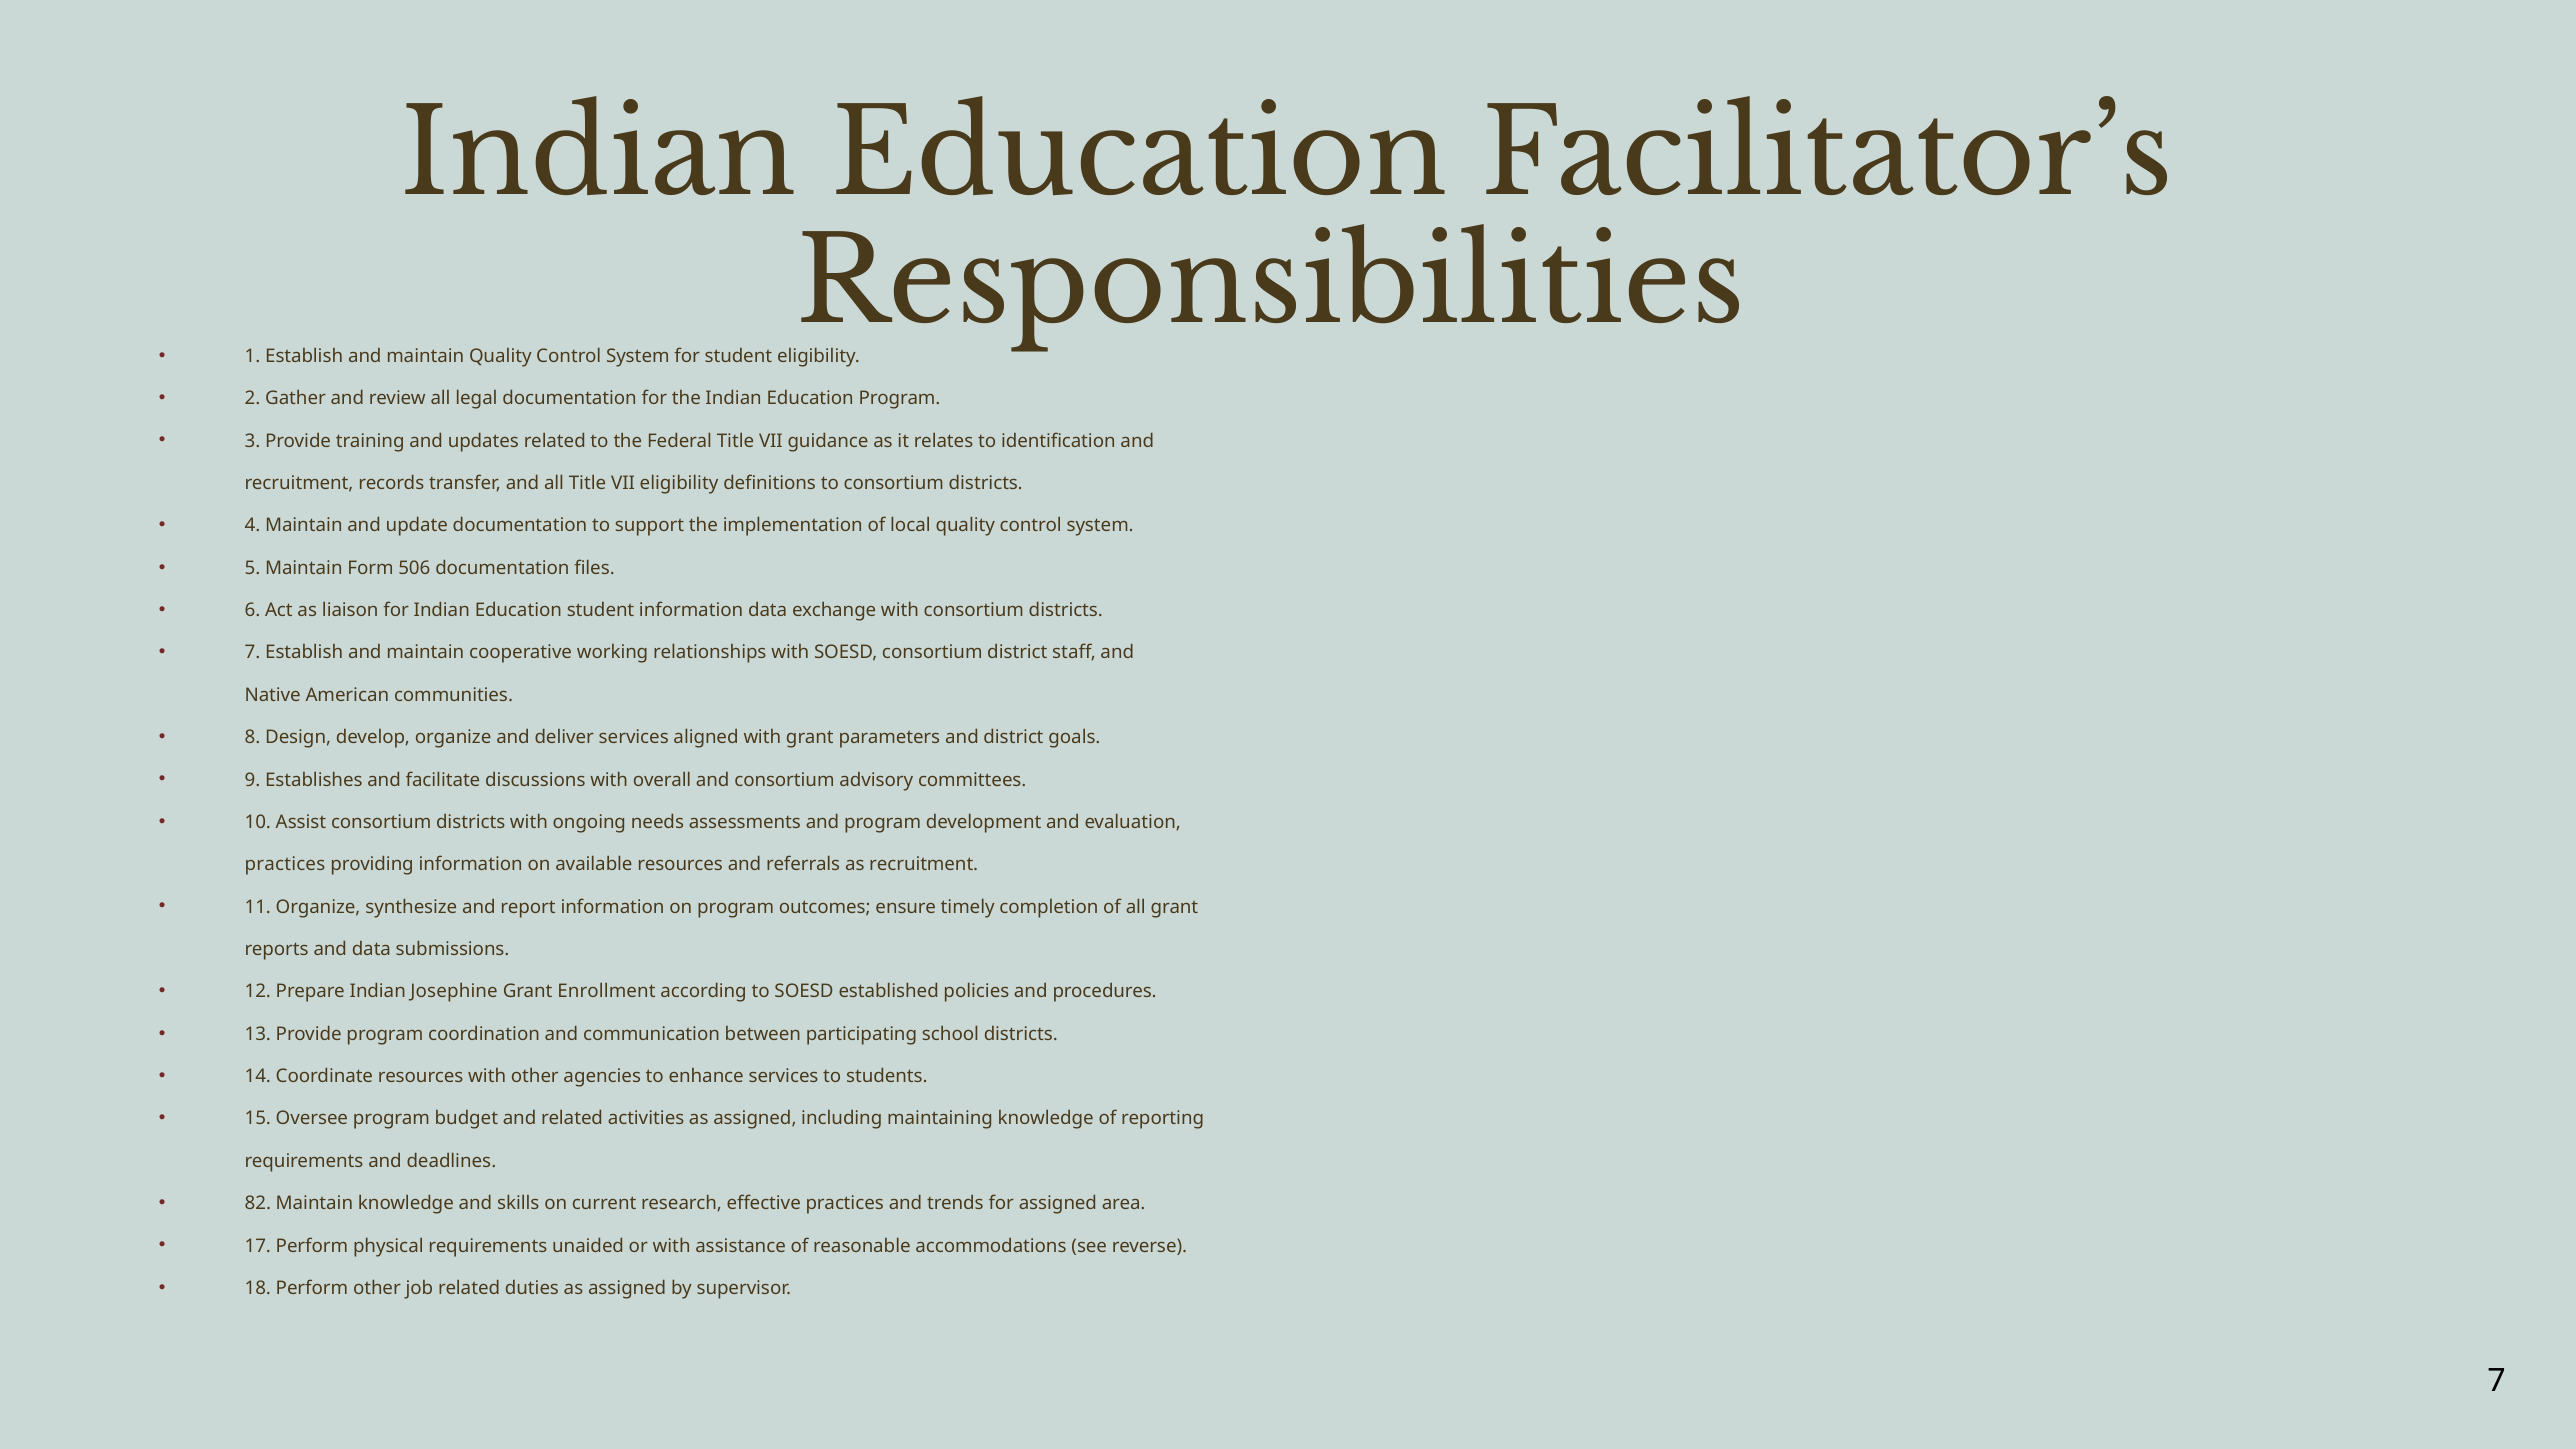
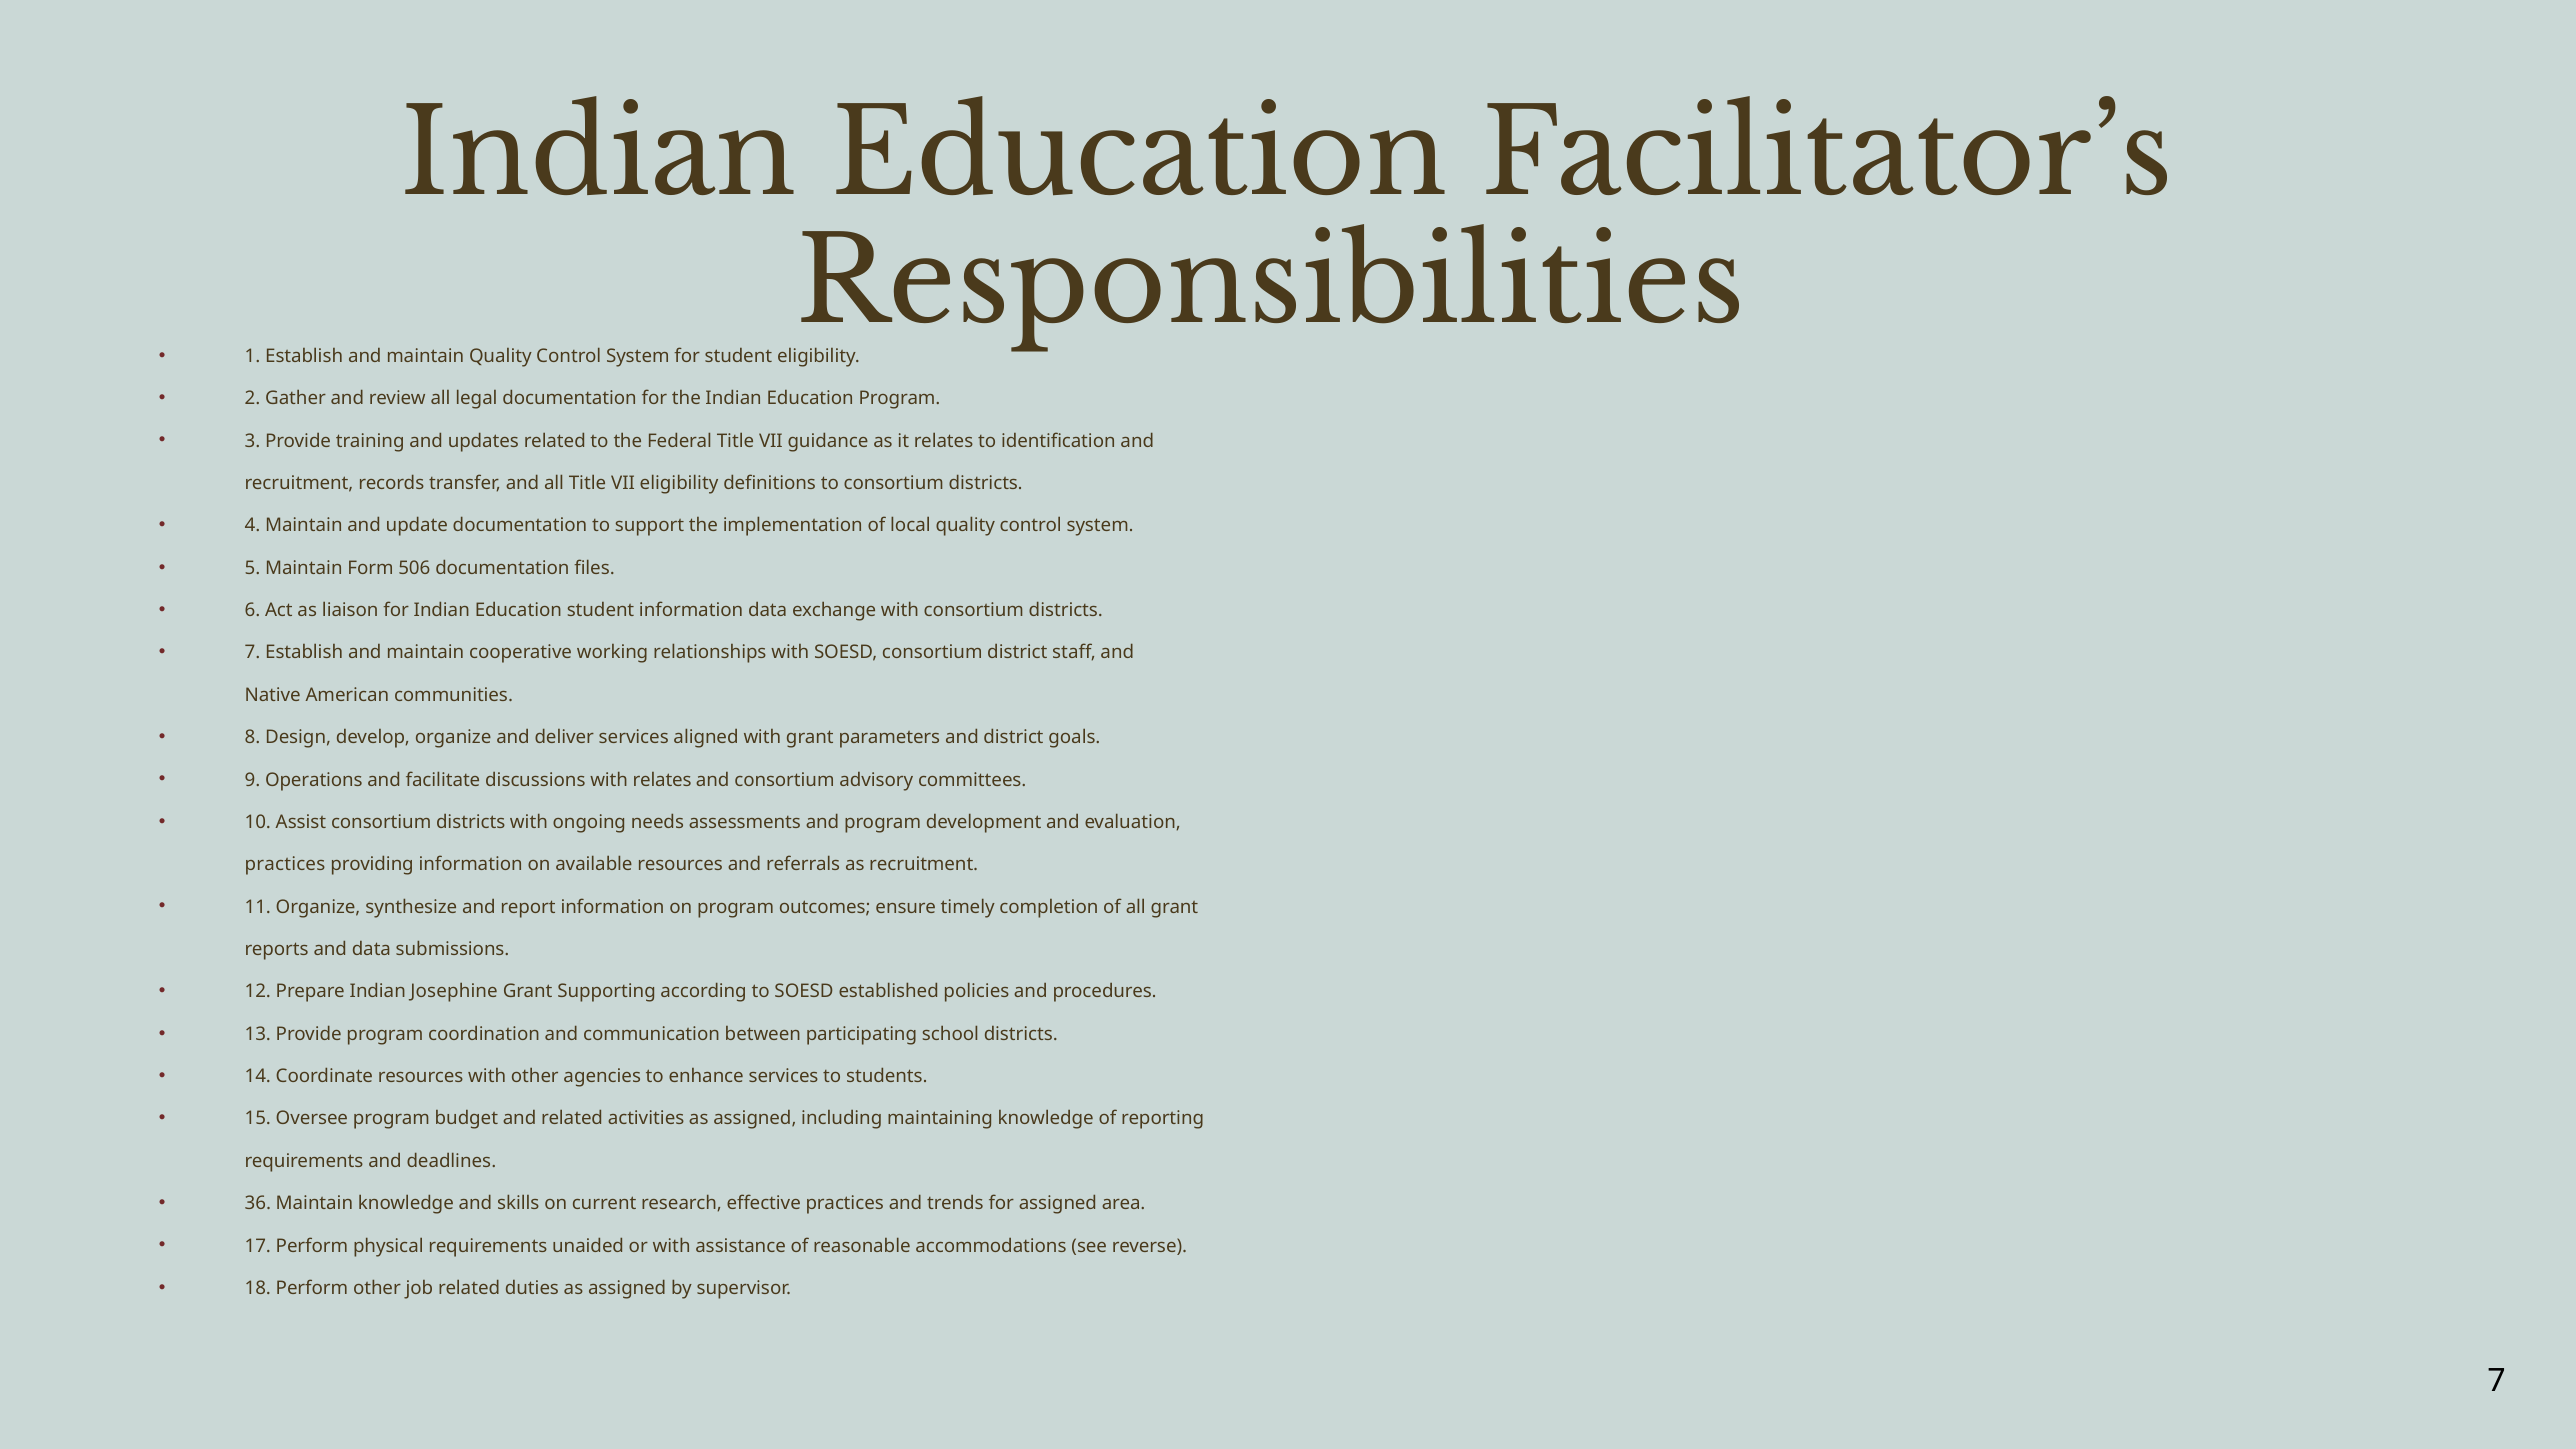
Establishes: Establishes -> Operations
with overall: overall -> relates
Enrollment: Enrollment -> Supporting
82: 82 -> 36
